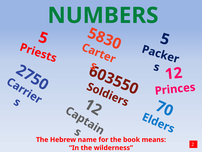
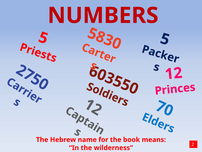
NUMBERS colour: green -> red
